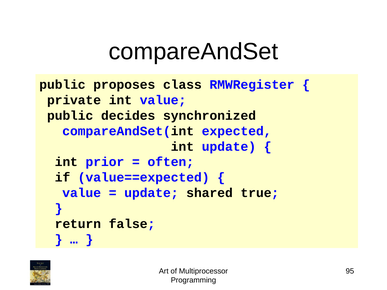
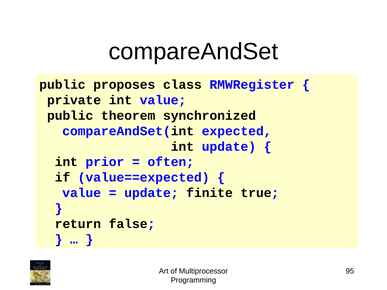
decides: decides -> theorem
shared: shared -> finite
